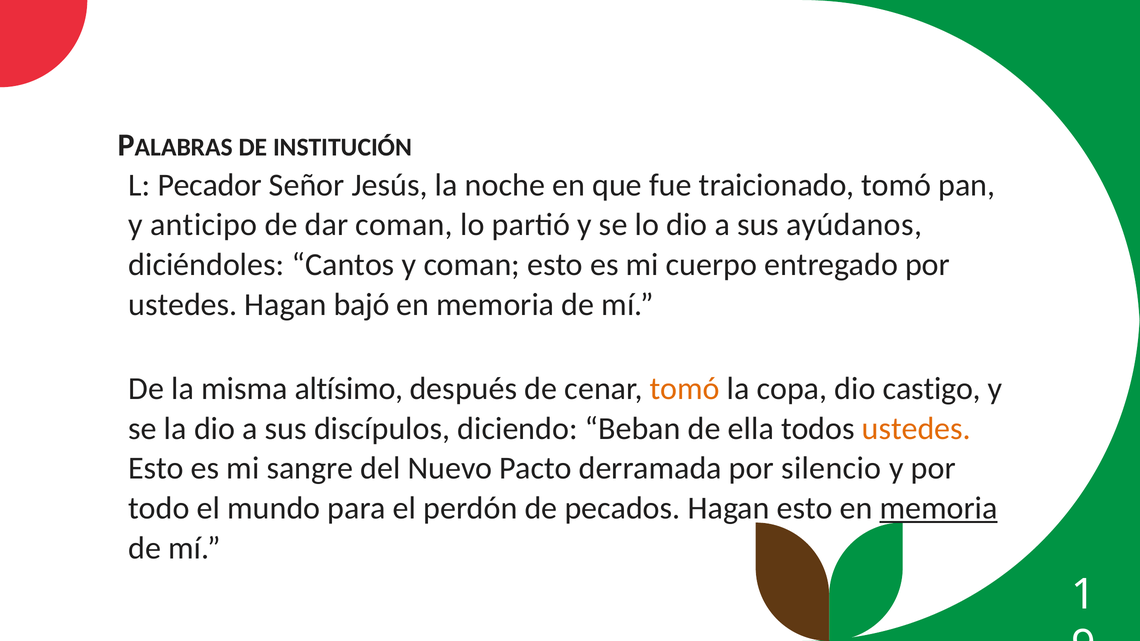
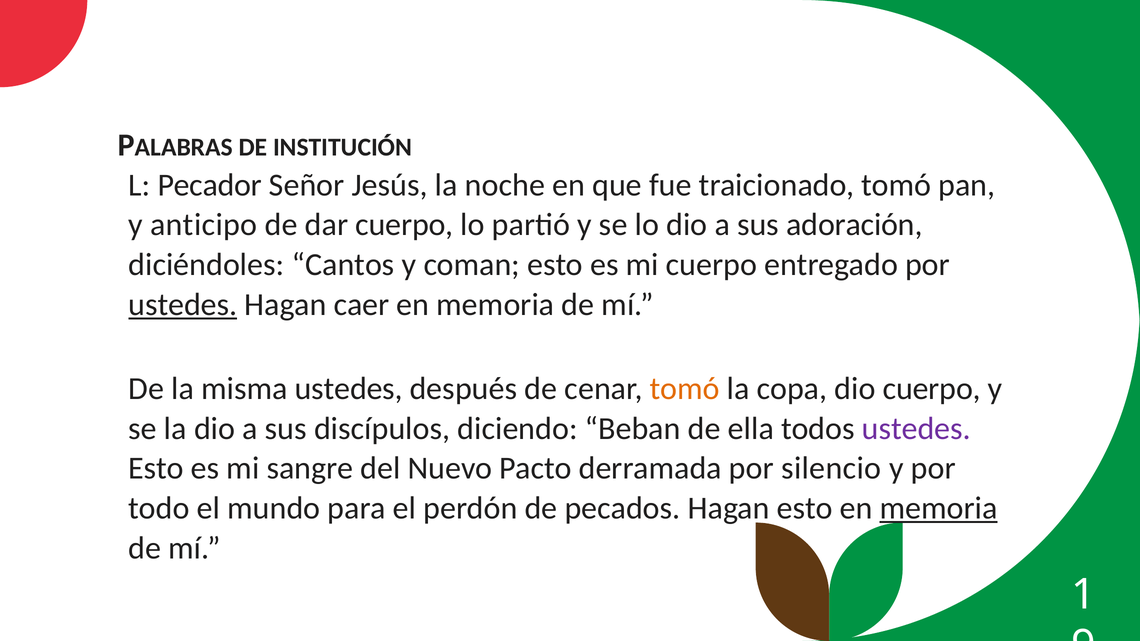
dar coman: coman -> cuerpo
ayúdanos: ayúdanos -> adoración
ustedes at (183, 305) underline: none -> present
bajó: bajó -> caer
misma altísimo: altísimo -> ustedes
dio castigo: castigo -> cuerpo
ustedes at (916, 429) colour: orange -> purple
